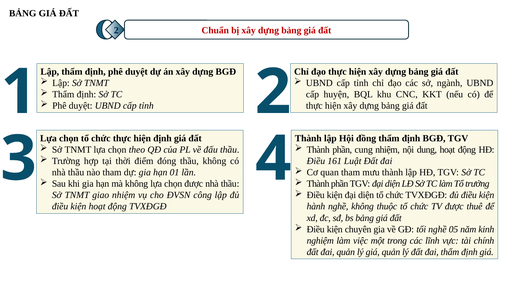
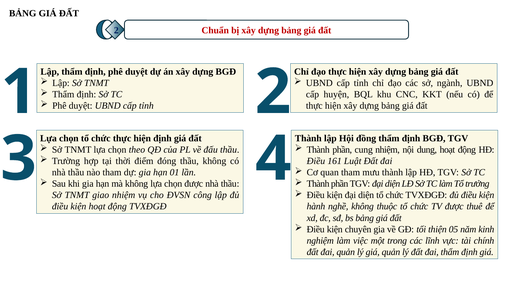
tối nghề: nghề -> thiện
